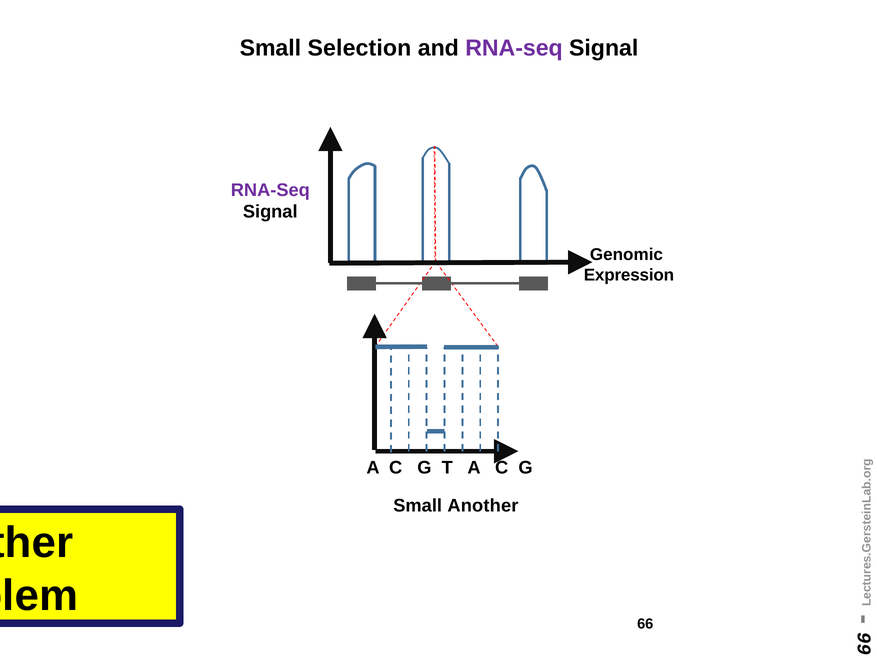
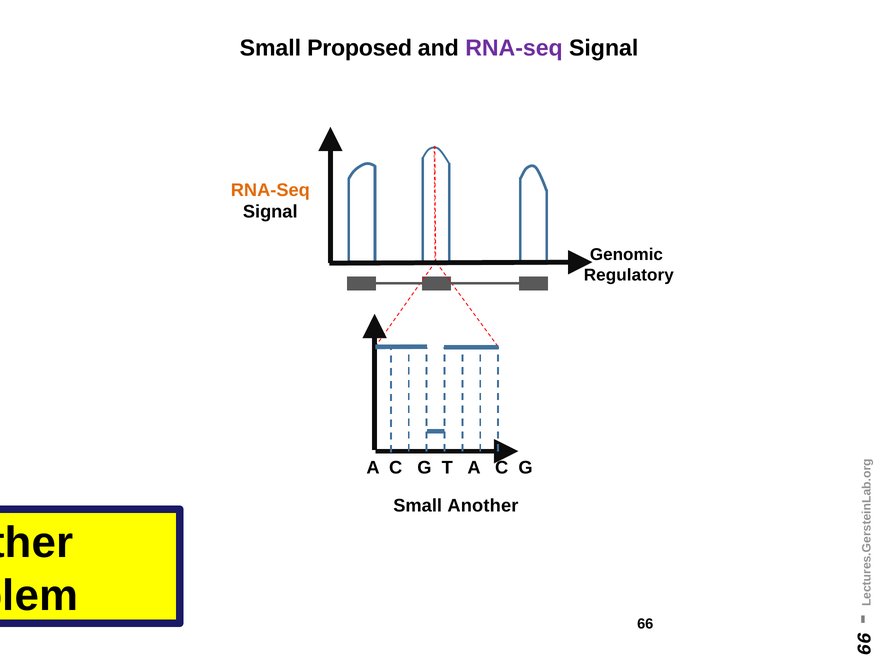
Selection: Selection -> Proposed
RNA-Seq at (270, 190) colour: purple -> orange
Expression: Expression -> Regulatory
